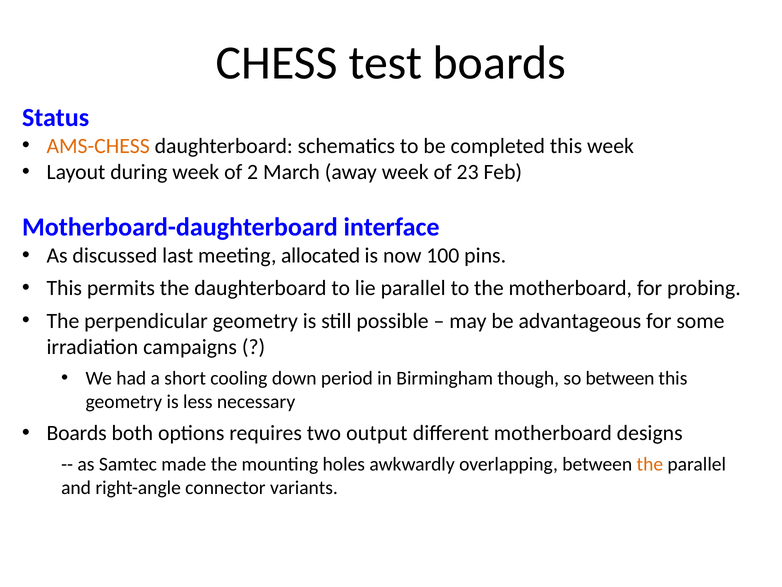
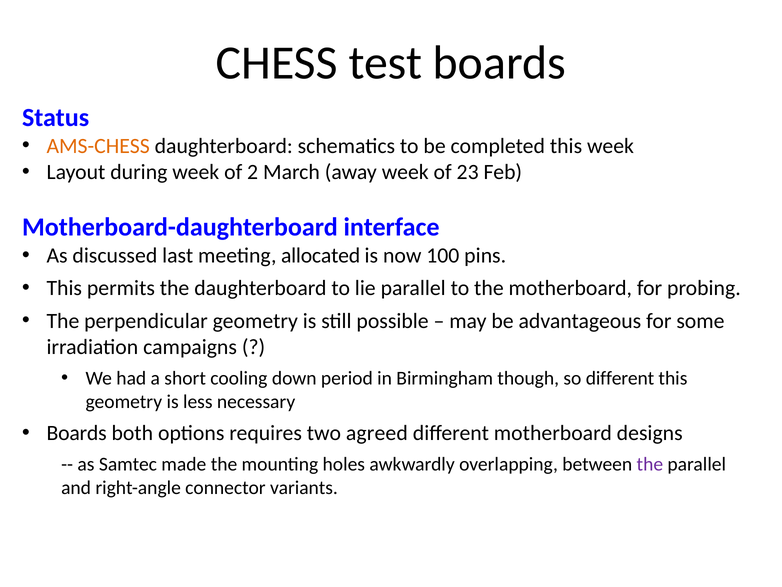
so between: between -> different
output: output -> agreed
the at (650, 464) colour: orange -> purple
